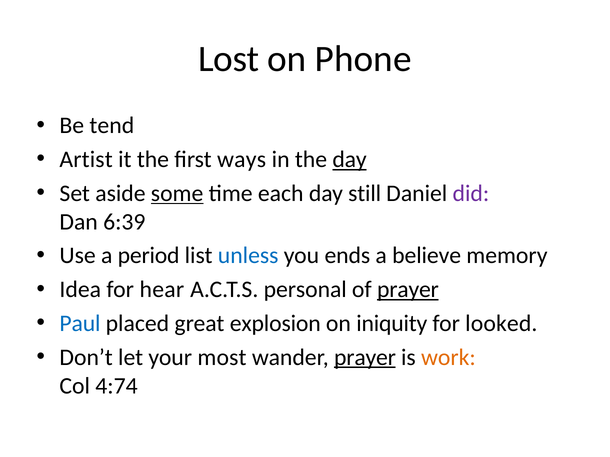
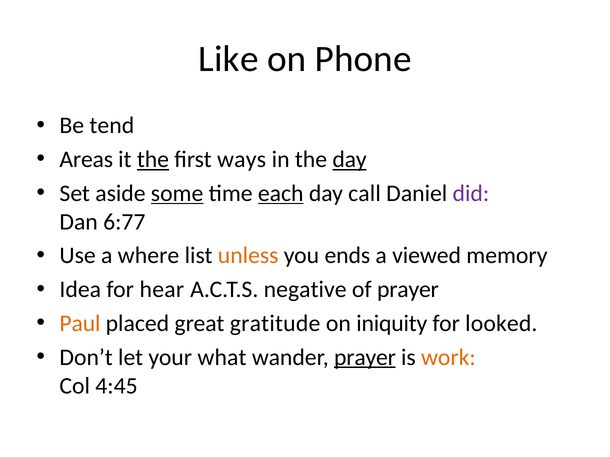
Lost: Lost -> Like
Artist: Artist -> Areas
the at (153, 160) underline: none -> present
each underline: none -> present
still: still -> call
6:39: 6:39 -> 6:77
period: period -> where
unless colour: blue -> orange
believe: believe -> viewed
personal: personal -> negative
prayer at (408, 290) underline: present -> none
Paul colour: blue -> orange
explosion: explosion -> gratitude
most: most -> what
4:74: 4:74 -> 4:45
